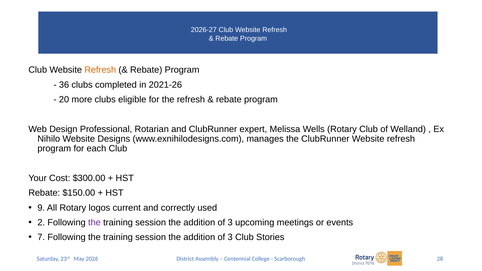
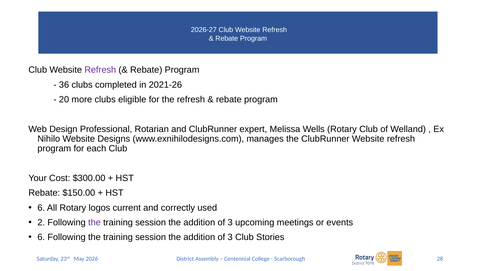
Refresh at (100, 70) colour: orange -> purple
9 at (41, 208): 9 -> 6
7 at (41, 237): 7 -> 6
